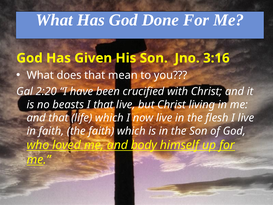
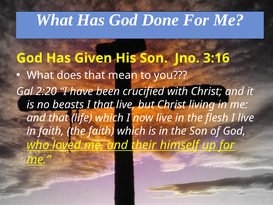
body: body -> their
